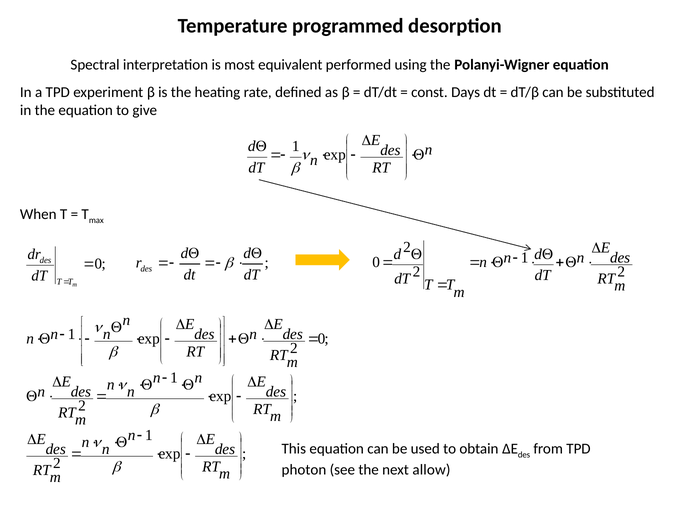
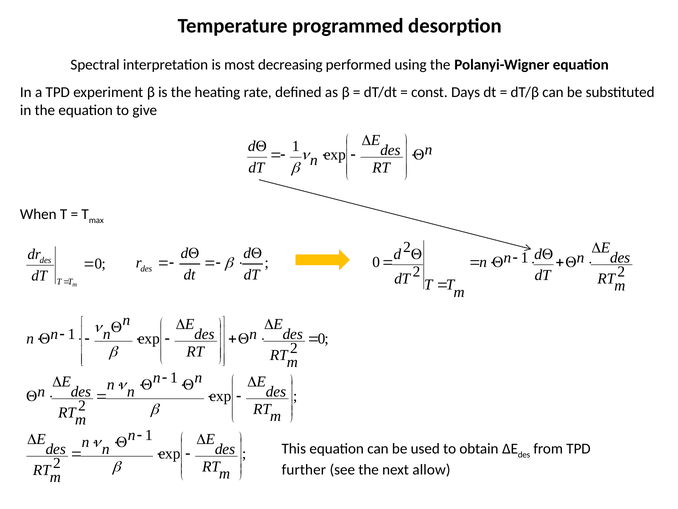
equivalent: equivalent -> decreasing
photon: photon -> further
